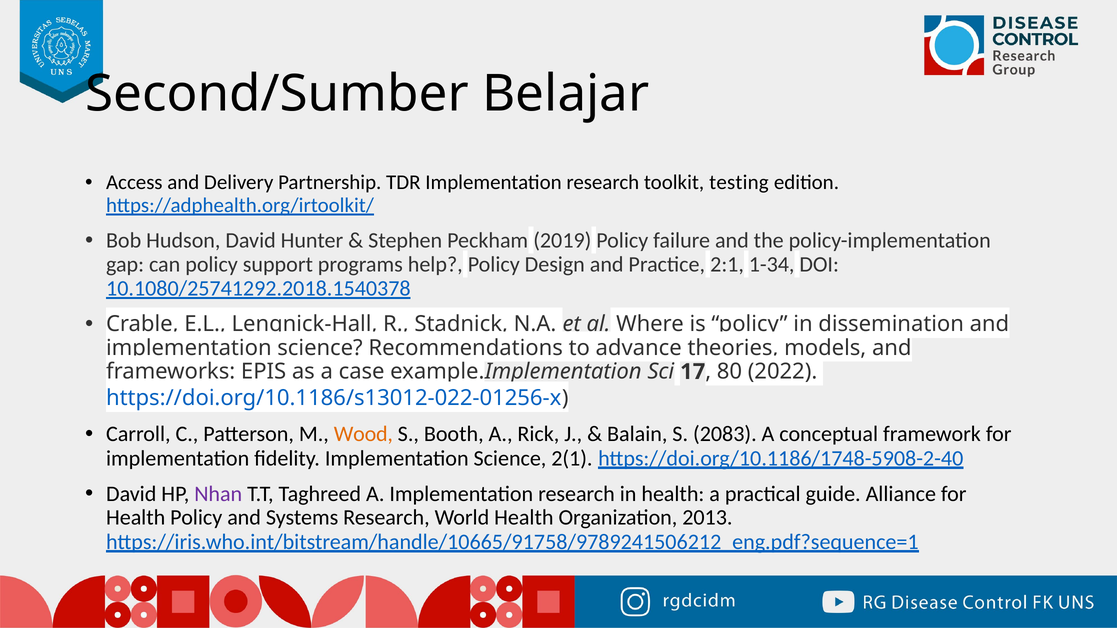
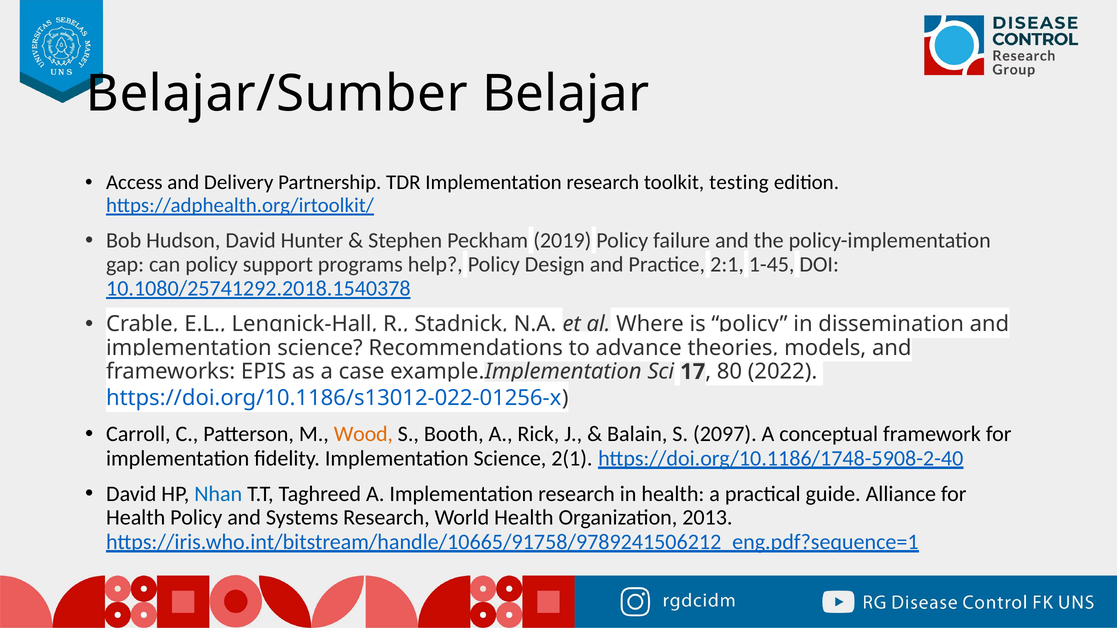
Second/Sumber: Second/Sumber -> Belajar/Sumber
1-34: 1-34 -> 1-45
2083: 2083 -> 2097
Nhan colour: purple -> blue
